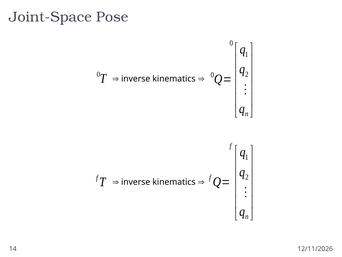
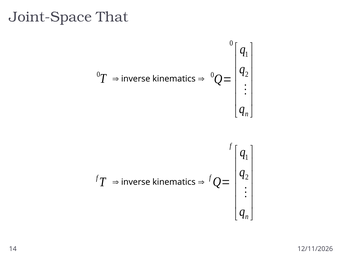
Pose: Pose -> That
